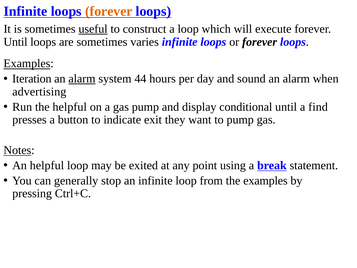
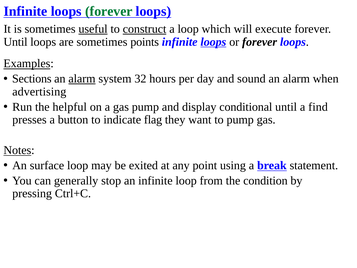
forever at (109, 11) colour: orange -> green
construct underline: none -> present
varies: varies -> points
loops at (213, 42) underline: none -> present
Iteration: Iteration -> Sections
44: 44 -> 32
exit: exit -> flag
An helpful: helpful -> surface
the examples: examples -> condition
